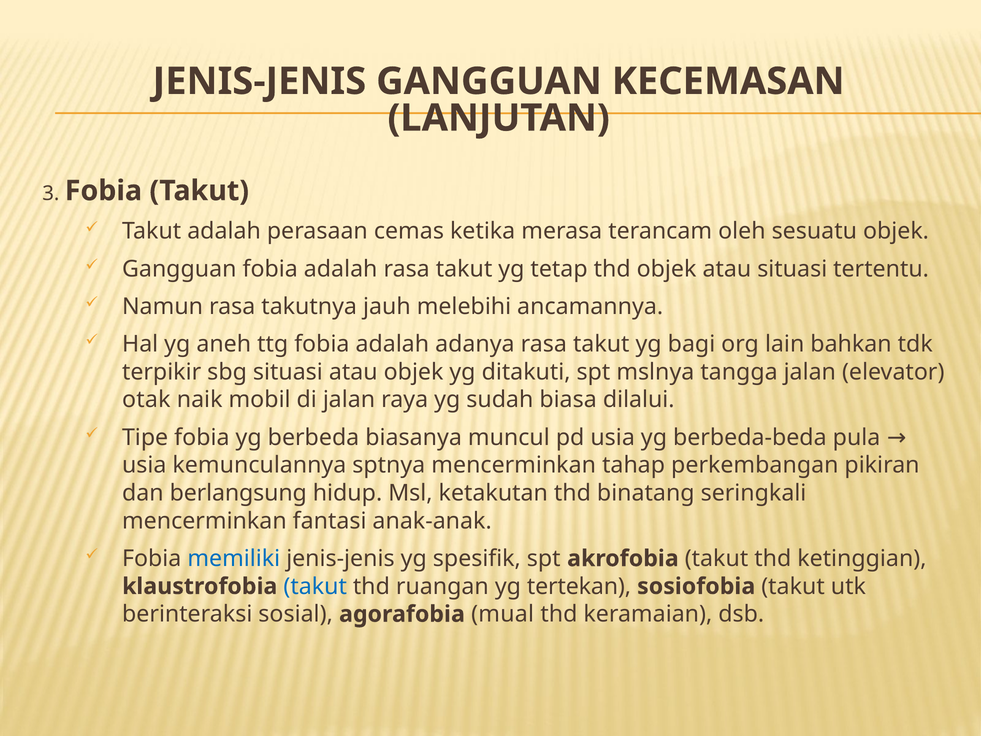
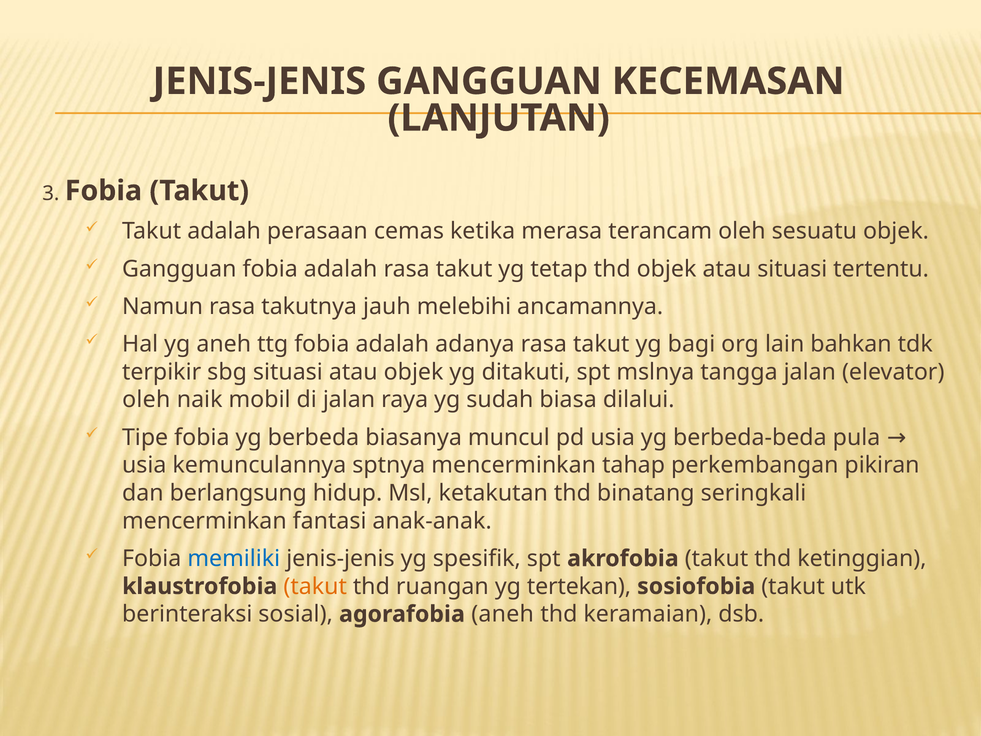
otak at (146, 400): otak -> oleh
takut at (315, 586) colour: blue -> orange
agorafobia mual: mual -> aneh
